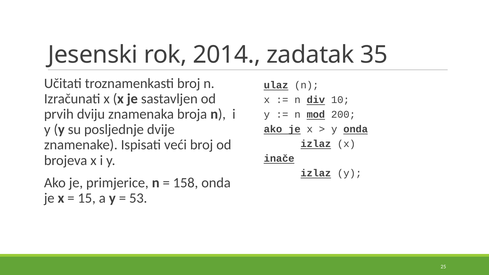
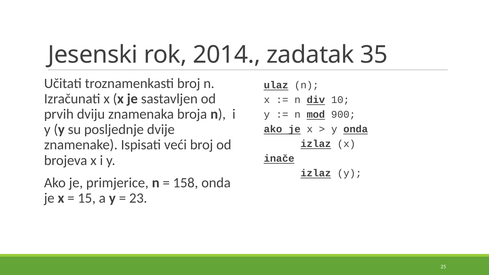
200: 200 -> 900
53: 53 -> 23
